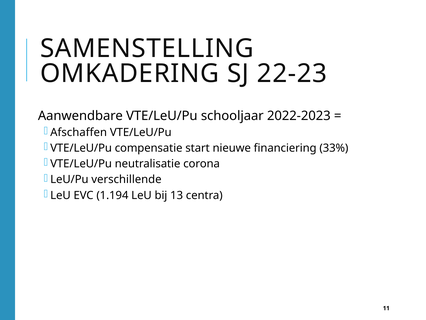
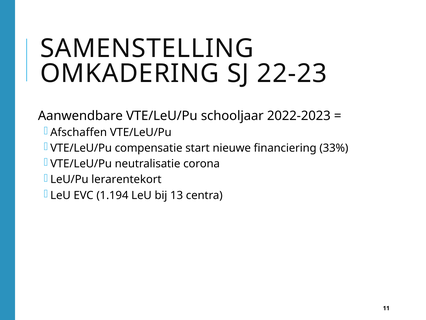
verschillende: verschillende -> lerarentekort
